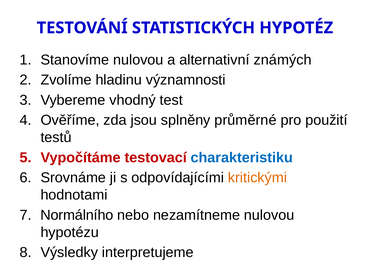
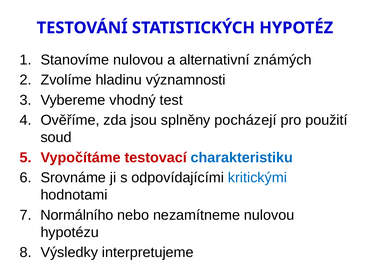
průměrné: průměrné -> pocházejí
testů: testů -> soud
kritickými colour: orange -> blue
